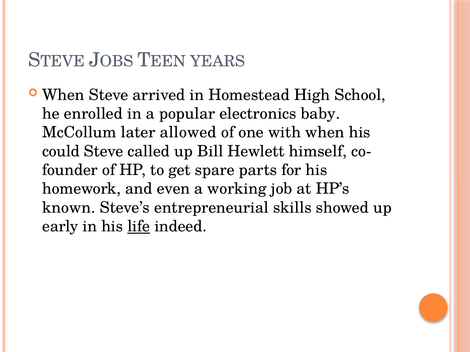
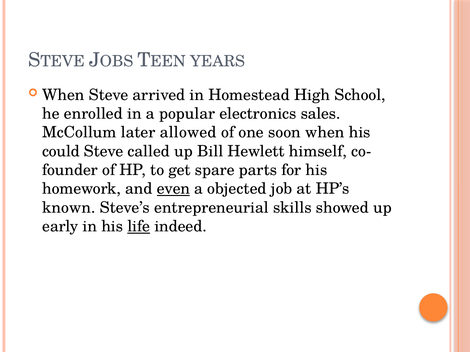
baby: baby -> sales
with: with -> soon
even underline: none -> present
working: working -> objected
